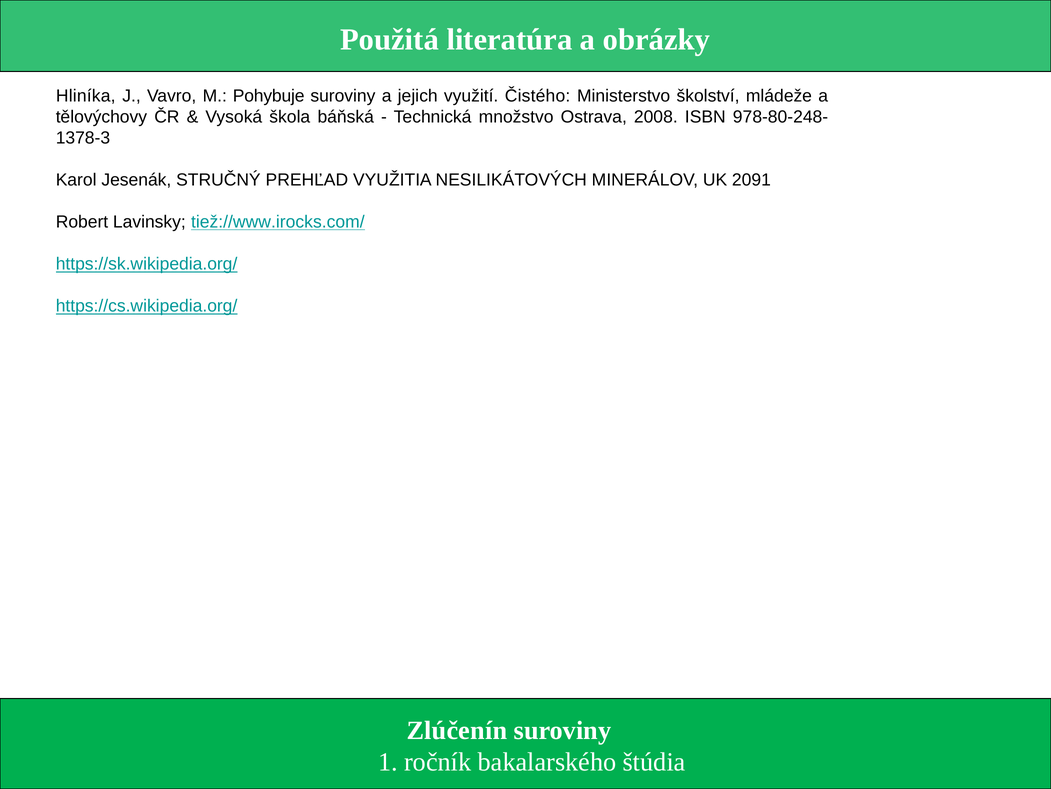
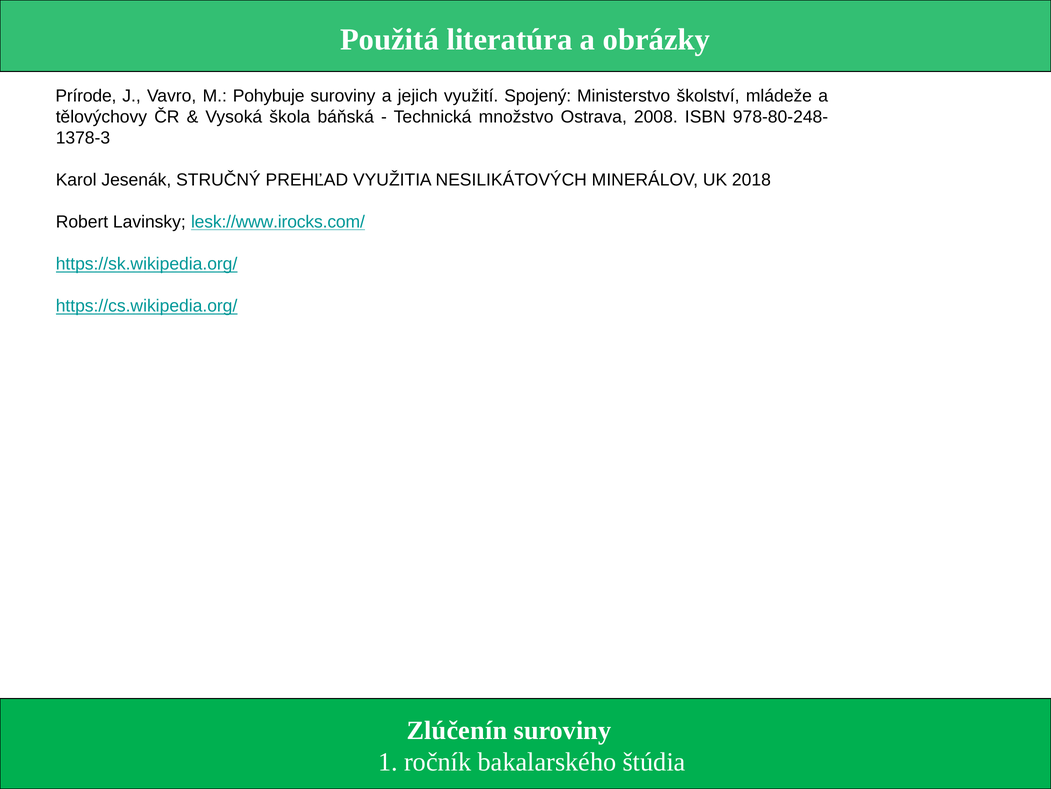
Hliníka: Hliníka -> Prírode
Čistého: Čistého -> Spojený
2091: 2091 -> 2018
tiež://www.irocks.com/: tiež://www.irocks.com/ -> lesk://www.irocks.com/
